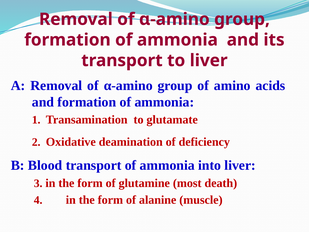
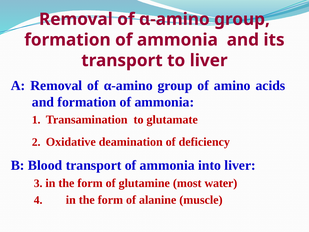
death: death -> water
